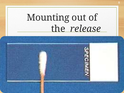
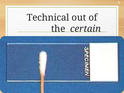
Mounting: Mounting -> Technical
release: release -> certain
